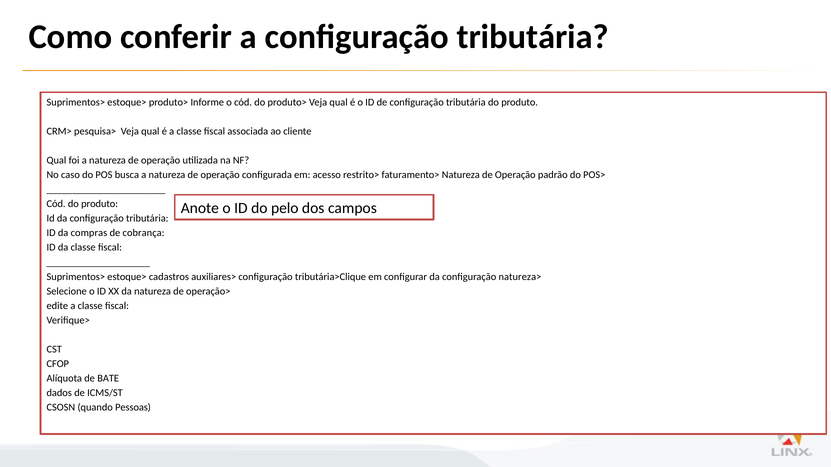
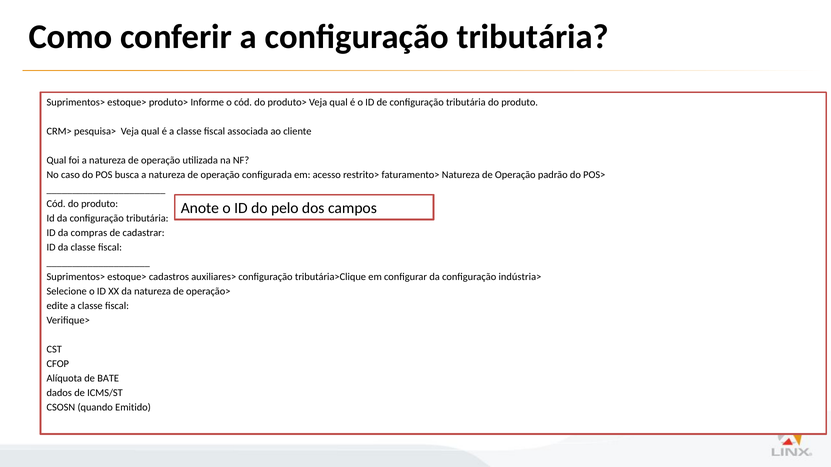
cobrança: cobrança -> cadastrar
natureza>: natureza> -> indústria>
Pessoas: Pessoas -> Emitido
